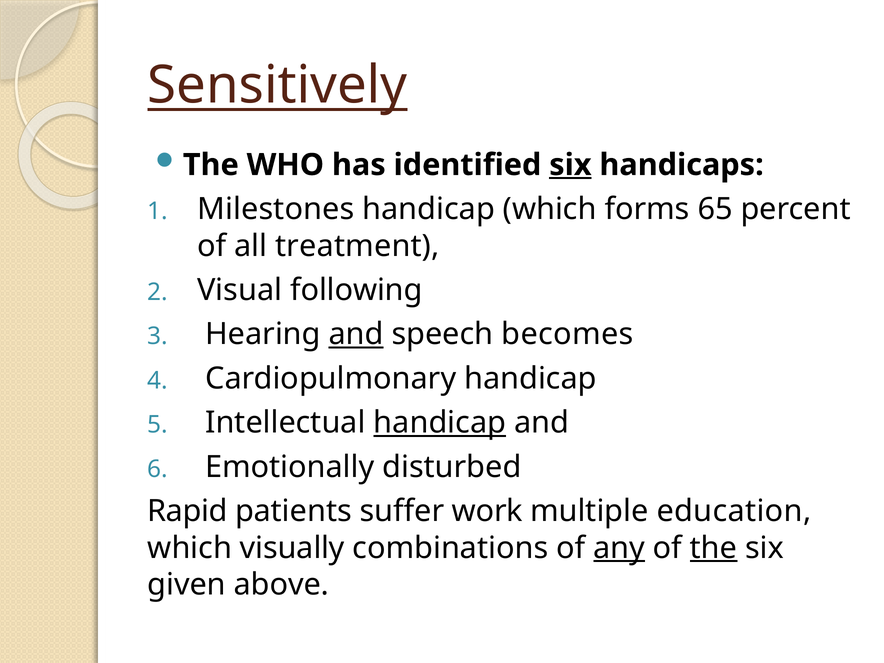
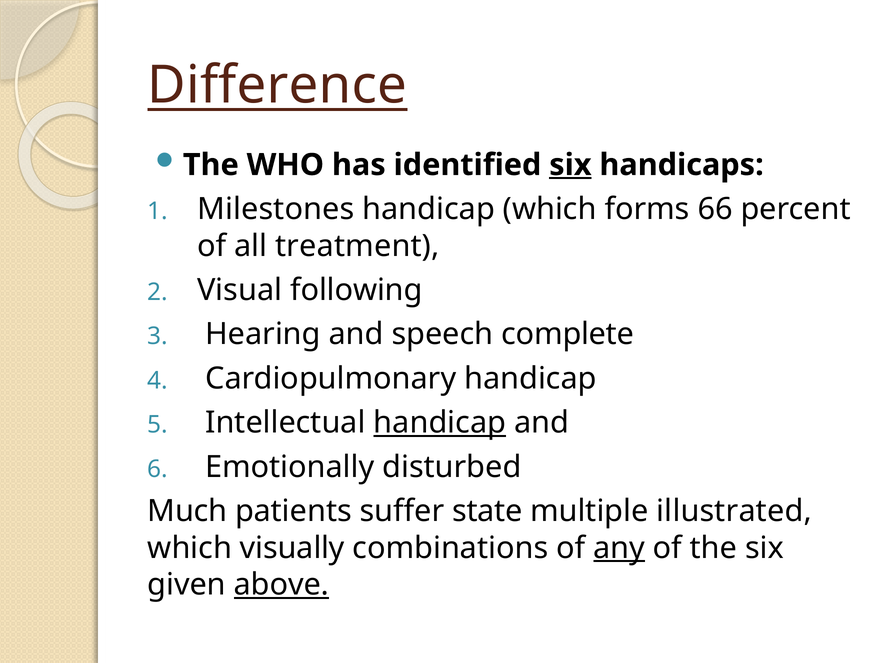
Sensitively: Sensitively -> Difference
65: 65 -> 66
and at (356, 334) underline: present -> none
becomes: becomes -> complete
Rapid: Rapid -> Much
work: work -> state
education: education -> illustrated
the at (714, 548) underline: present -> none
above underline: none -> present
